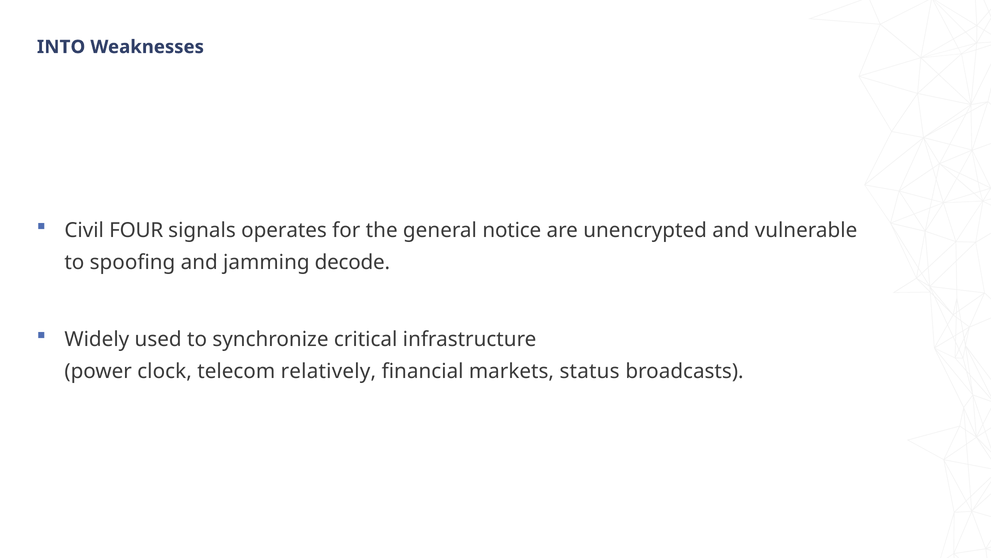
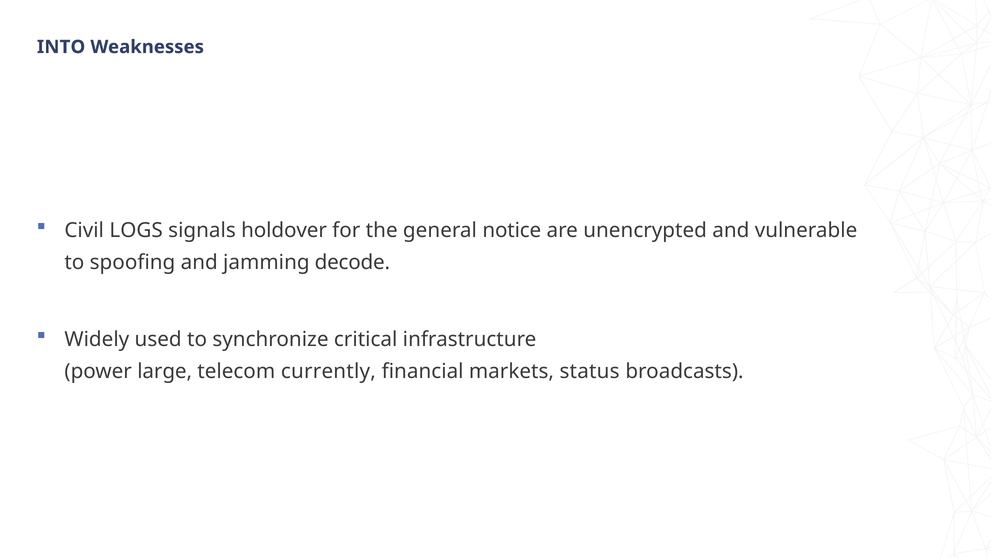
FOUR: FOUR -> LOGS
operates: operates -> holdover
clock: clock -> large
relatively: relatively -> currently
